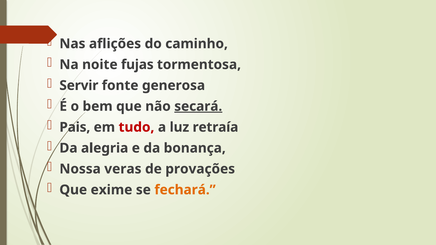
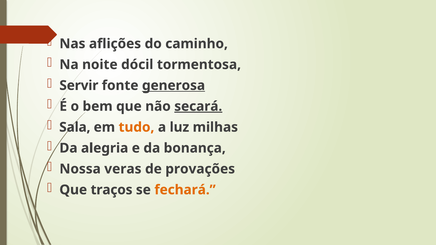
fujas: fujas -> dócil
generosa underline: none -> present
Pais: Pais -> Sala
tudo colour: red -> orange
retraía: retraía -> milhas
exime: exime -> traços
